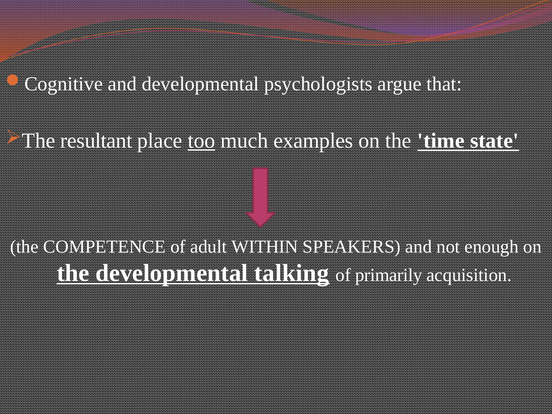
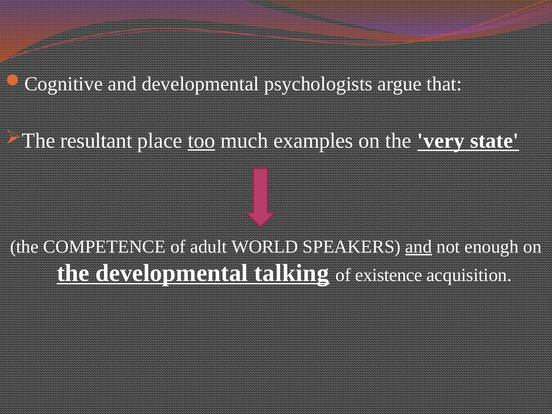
time: time -> very
WITHIN: WITHIN -> WORLD
and at (419, 247) underline: none -> present
primarily: primarily -> existence
